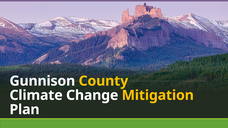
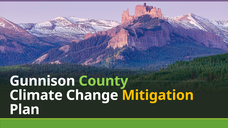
County colour: yellow -> light green
